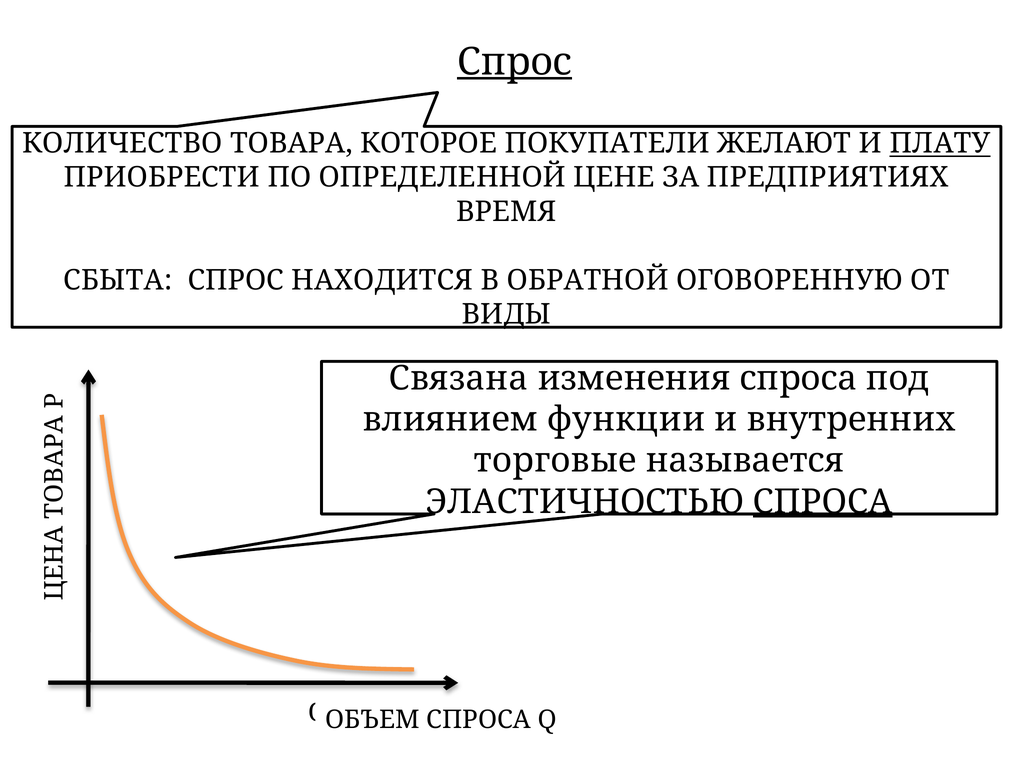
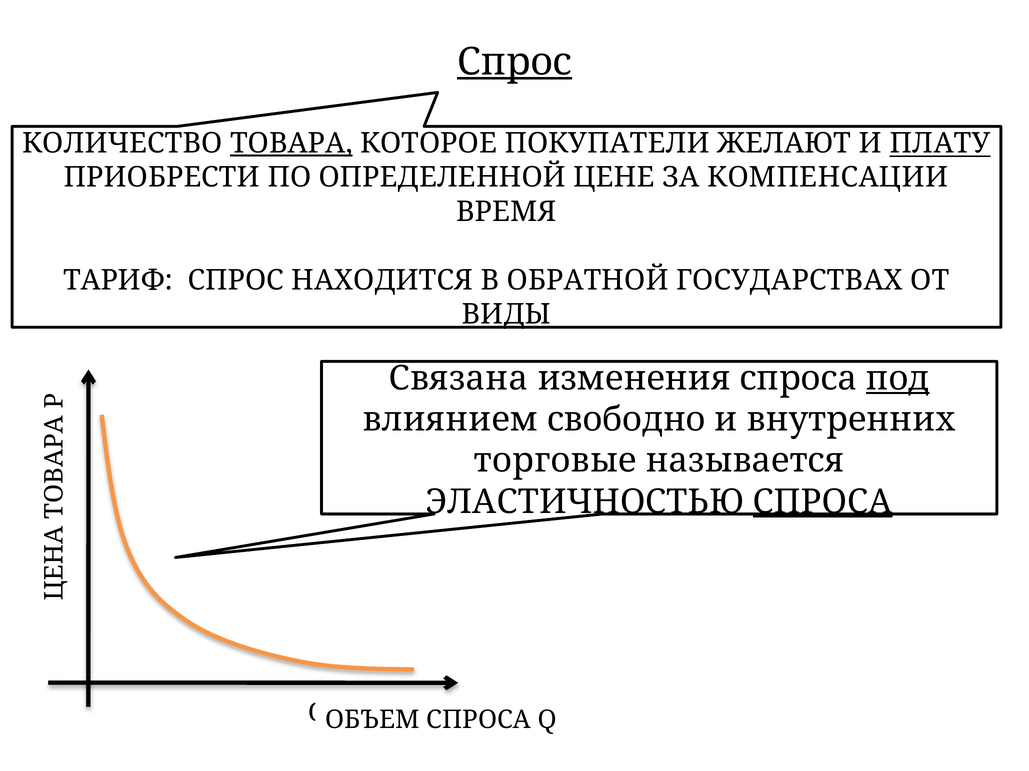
ТОВАРА underline: none -> present
ПРЕДПРИЯТИЯХ: ПРЕДПРИЯТИЯХ -> КОМПЕНСАЦИИ
СБЫТА: СБЫТА -> ТАРИФ
ОГОВОРЕННУЮ: ОГОВОРЕННУЮ -> ГОСУДАРСТВАХ
под underline: none -> present
функции: функции -> свободно
